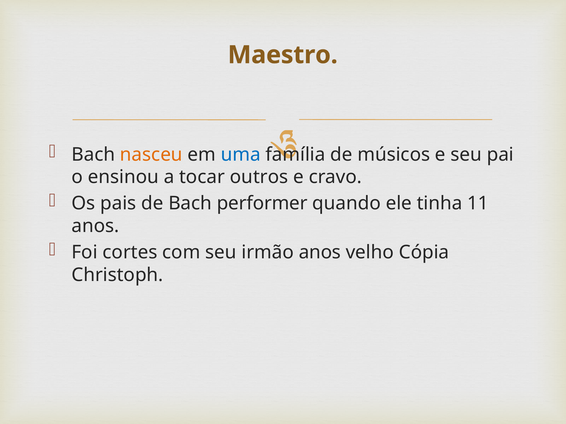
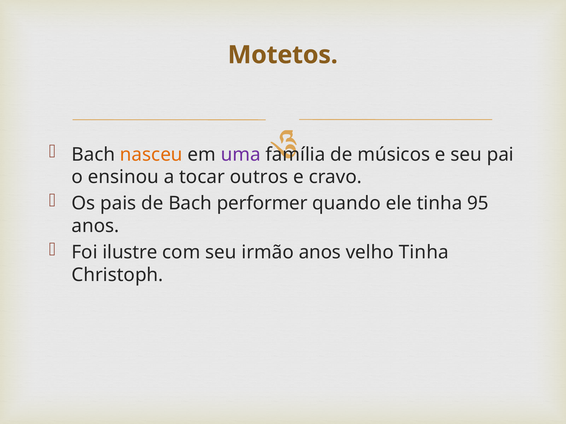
Maestro: Maestro -> Motetos
uma colour: blue -> purple
11: 11 -> 95
cortes: cortes -> ilustre
velho Cópia: Cópia -> Tinha
